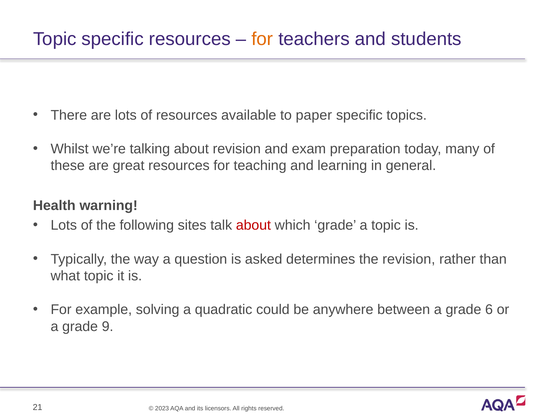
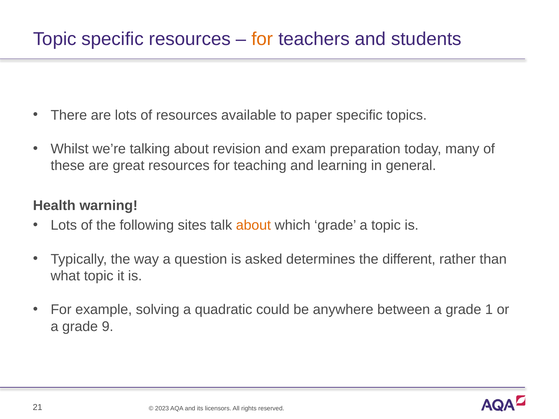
about at (253, 225) colour: red -> orange
the revision: revision -> different
6: 6 -> 1
